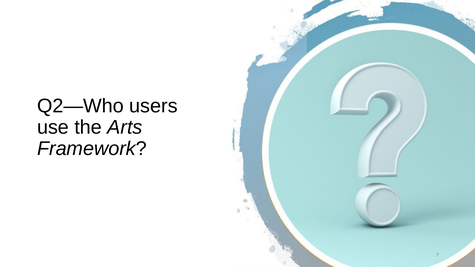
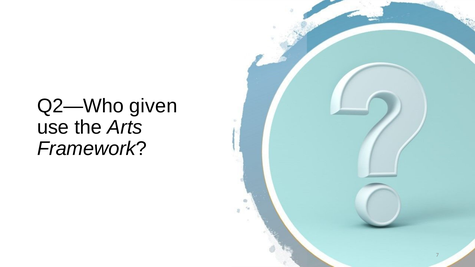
users: users -> given
